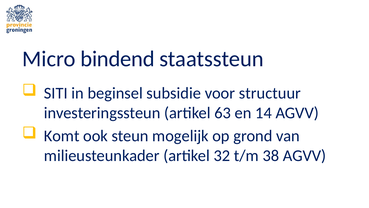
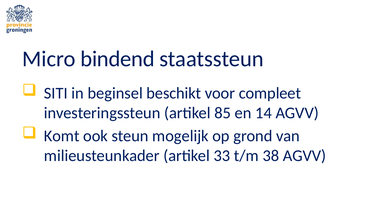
subsidie: subsidie -> beschikt
structuur: structuur -> compleet
63: 63 -> 85
32: 32 -> 33
